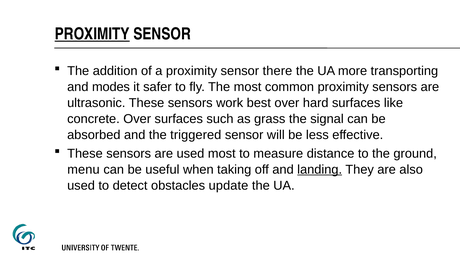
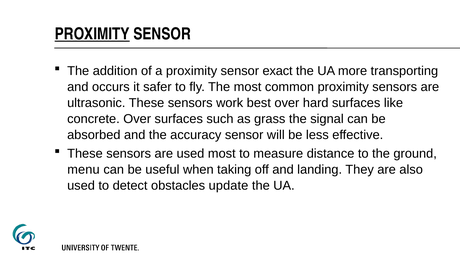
there: there -> exact
modes: modes -> occurs
triggered: triggered -> accuracy
landing underline: present -> none
